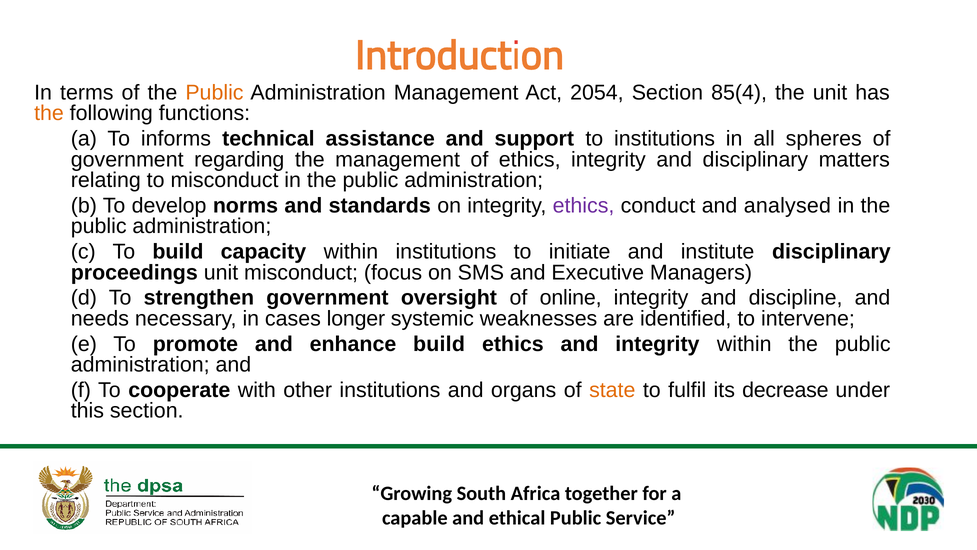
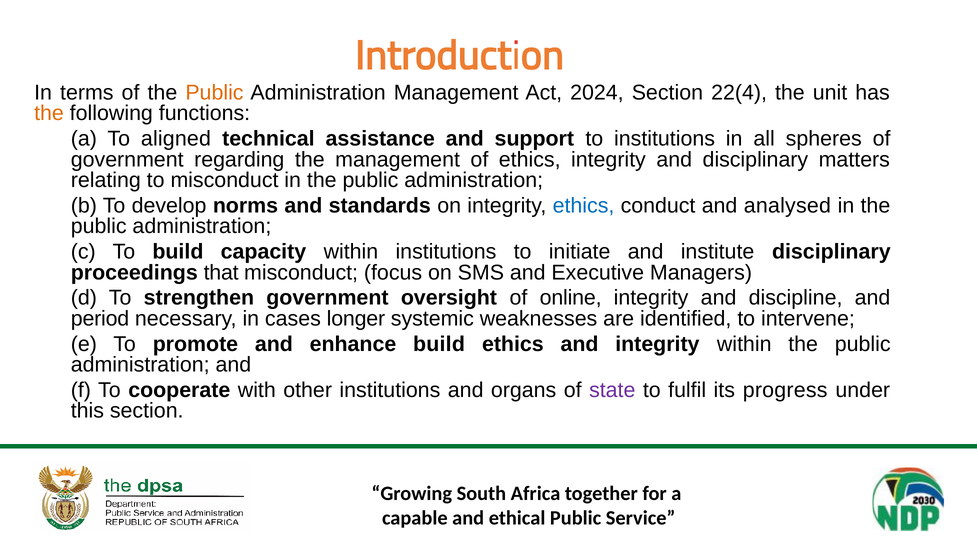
2054: 2054 -> 2024
85(4: 85(4 -> 22(4
informs: informs -> aligned
ethics at (584, 205) colour: purple -> blue
proceedings unit: unit -> that
needs: needs -> period
state colour: orange -> purple
decrease: decrease -> progress
